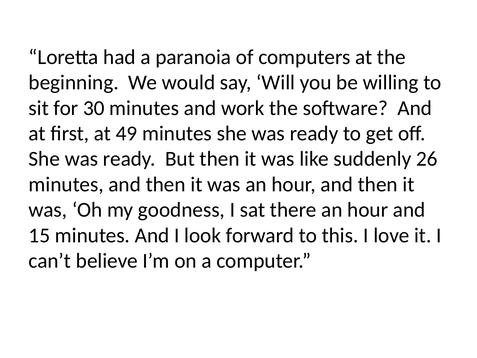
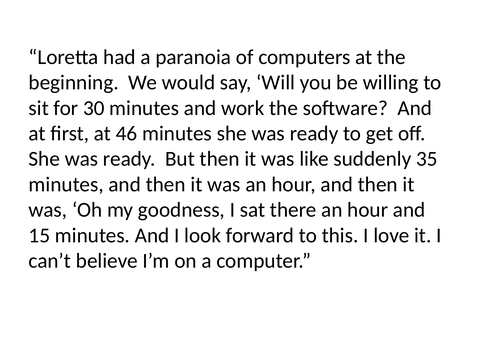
49: 49 -> 46
26: 26 -> 35
